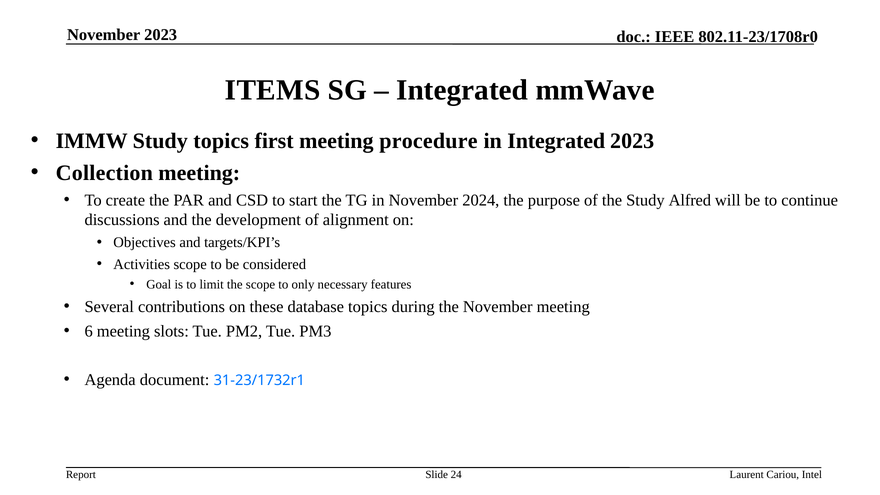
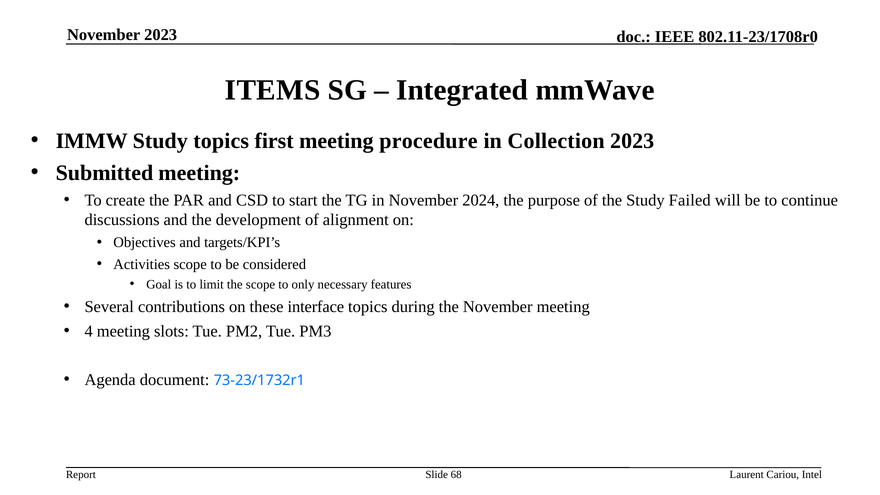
in Integrated: Integrated -> Collection
Collection: Collection -> Submitted
Alfred: Alfred -> Failed
database: database -> interface
6: 6 -> 4
31-23/1732r1: 31-23/1732r1 -> 73-23/1732r1
24: 24 -> 68
